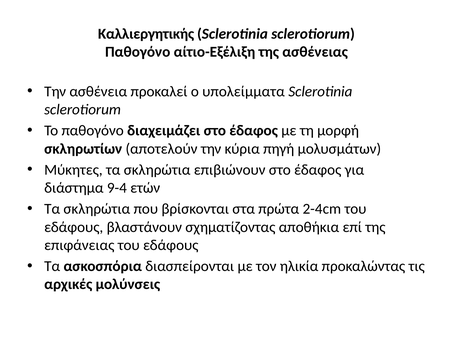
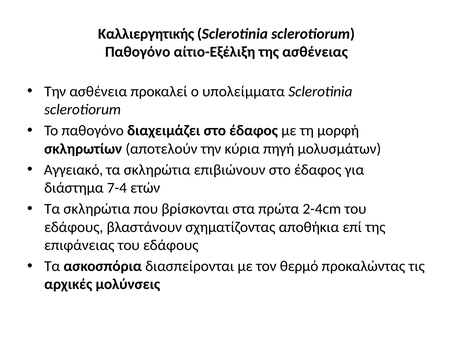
Μύκητες: Μύκητες -> Αγγειακό
9-4: 9-4 -> 7-4
ηλικία: ηλικία -> θερμό
